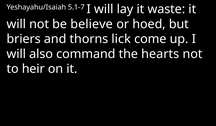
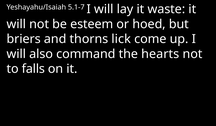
believe: believe -> esteem
heir: heir -> falls
